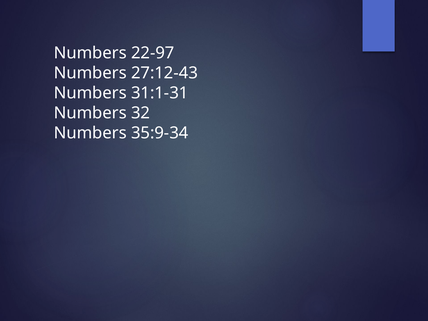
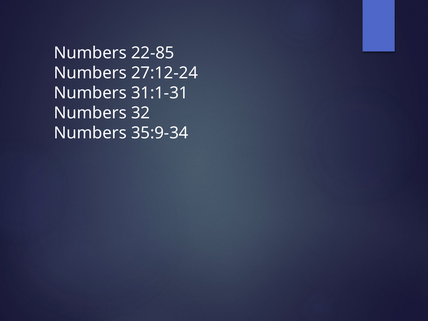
22-97: 22-97 -> 22-85
27:12-43: 27:12-43 -> 27:12-24
